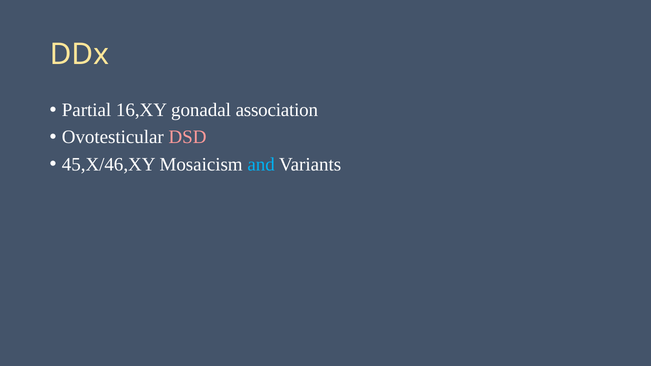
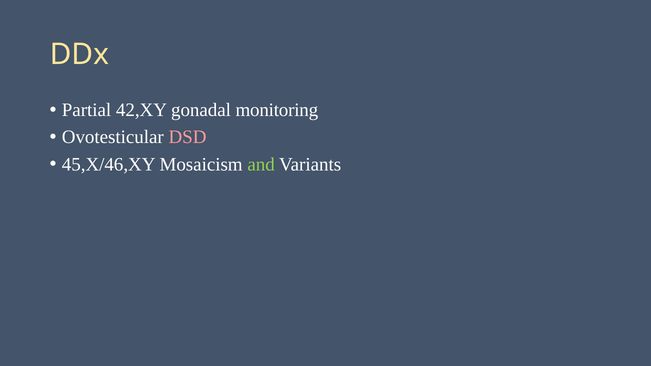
16,XY: 16,XY -> 42,XY
association: association -> monitoring
and colour: light blue -> light green
